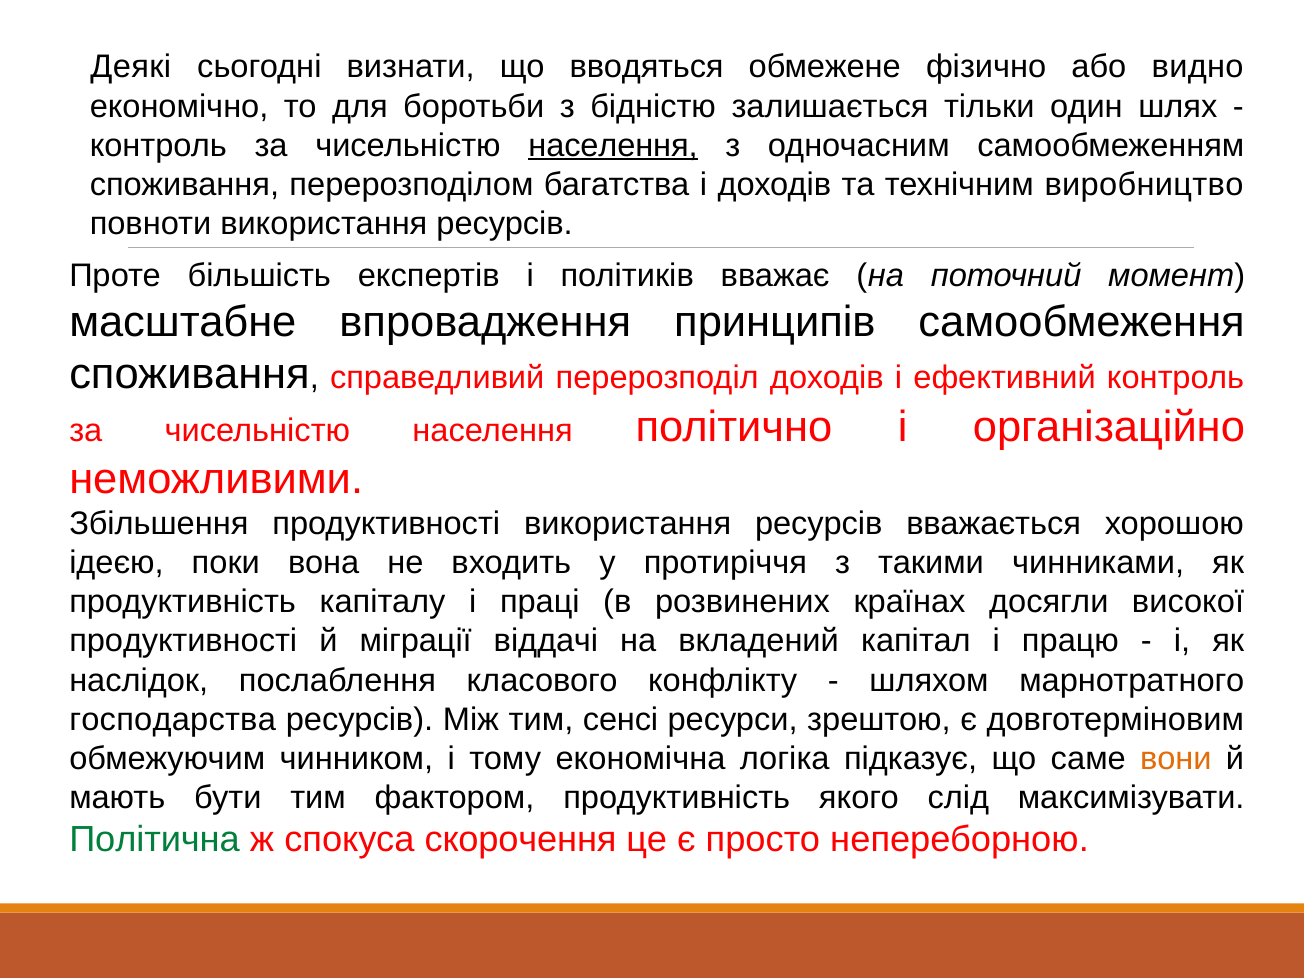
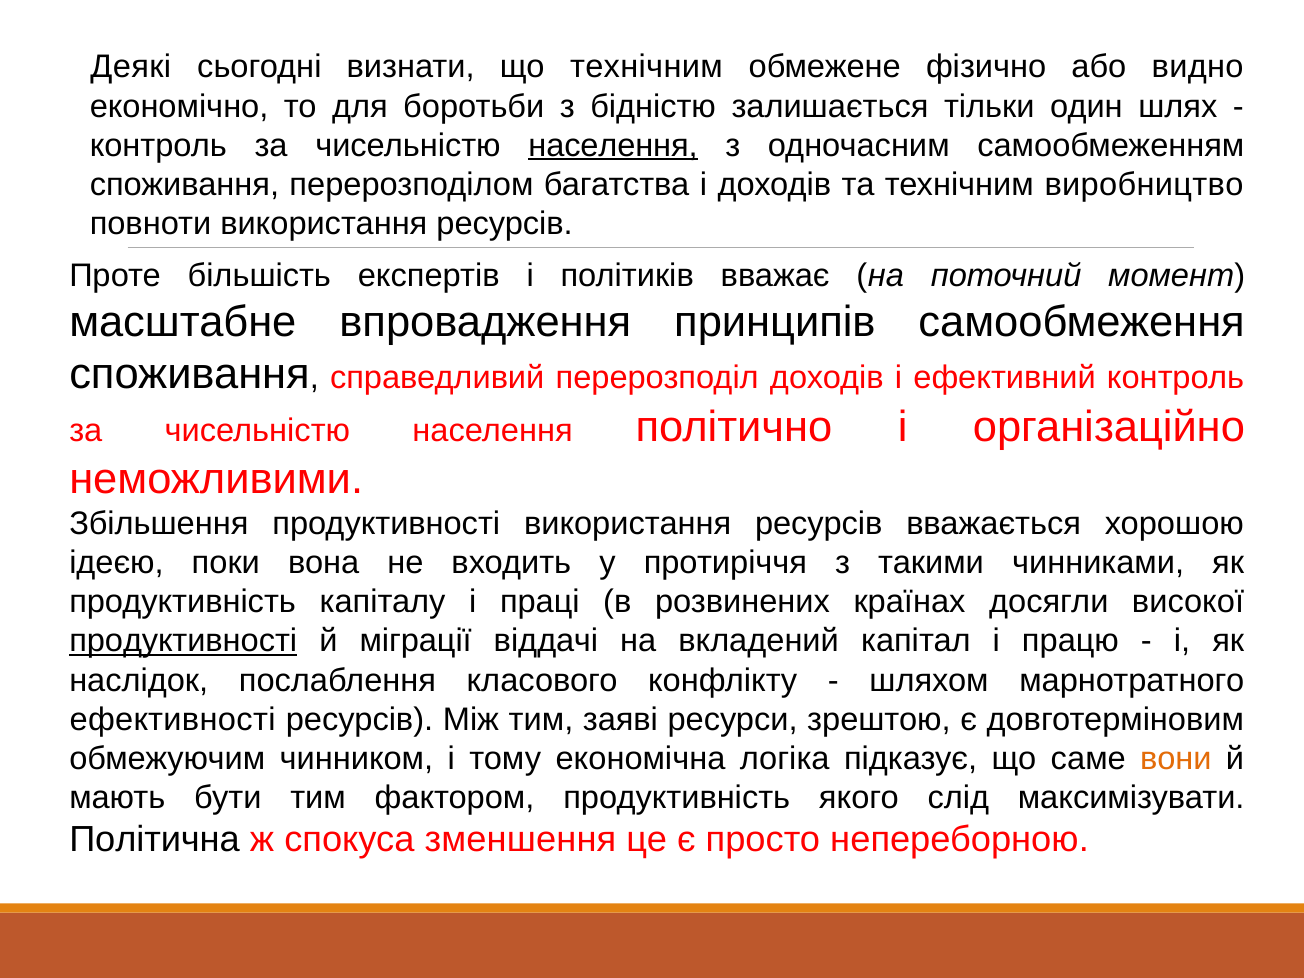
що вводяться: вводяться -> технічним
продуктивності at (183, 641) underline: none -> present
господарства: господарства -> ефективності
сенсі: сенсі -> заяві
Політична colour: green -> black
скорочення: скорочення -> зменшення
